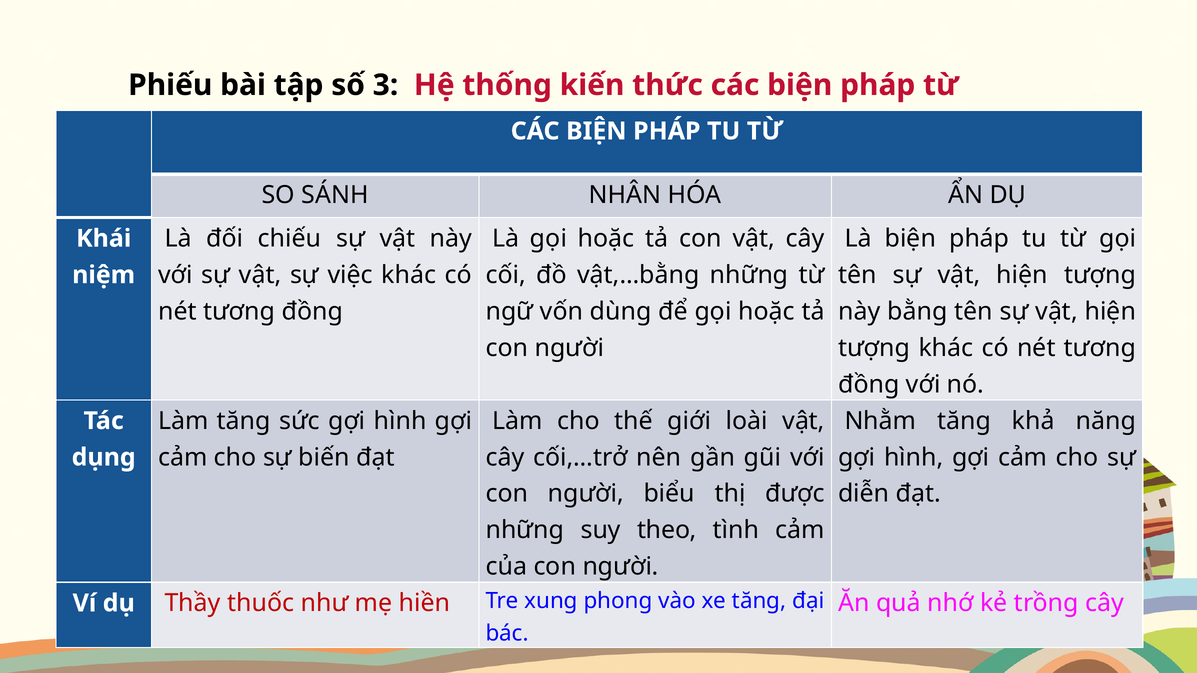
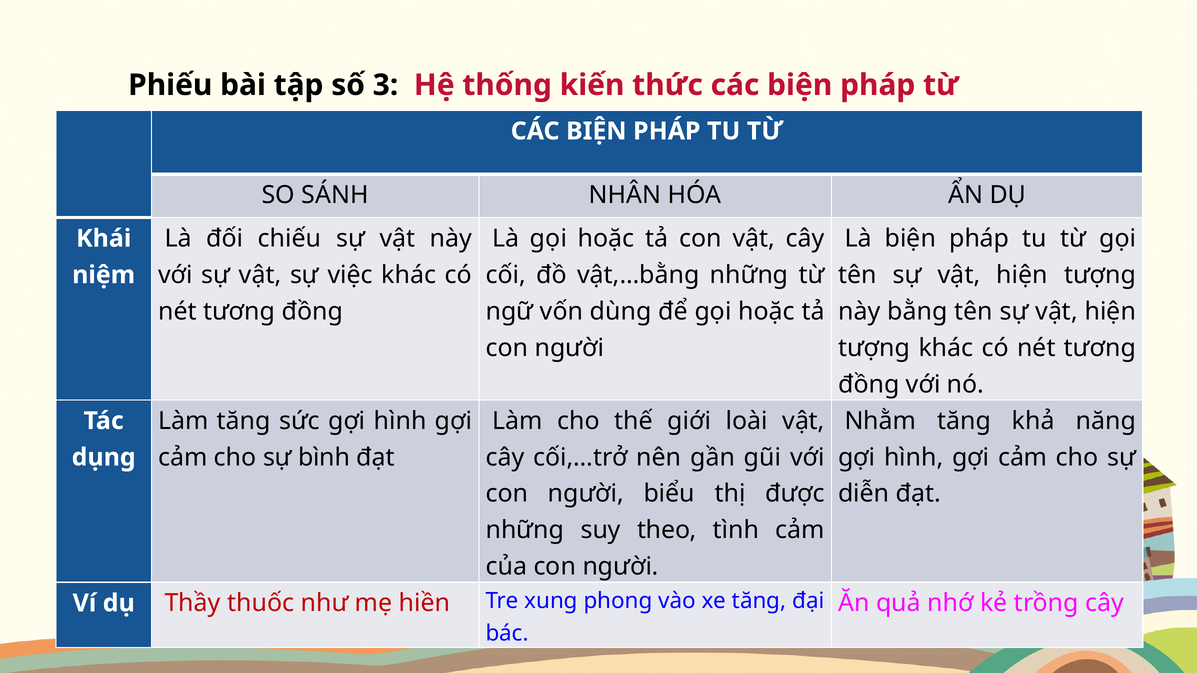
biến: biến -> bình
